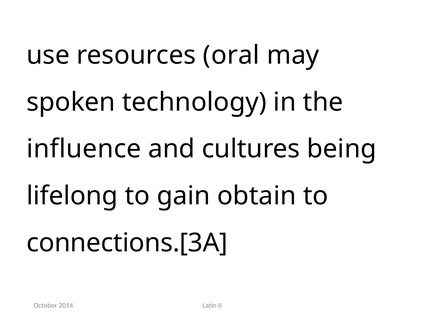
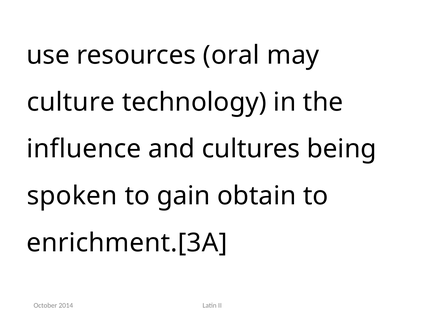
spoken: spoken -> culture
lifelong: lifelong -> spoken
connections.[3A: connections.[3A -> enrichment.[3A
